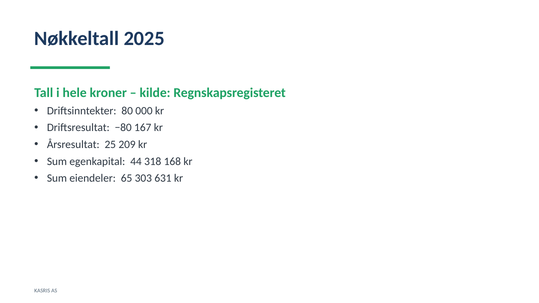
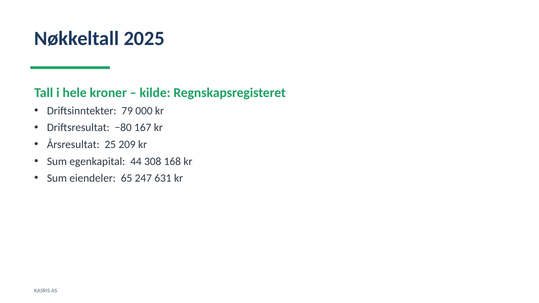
80: 80 -> 79
318: 318 -> 308
303: 303 -> 247
